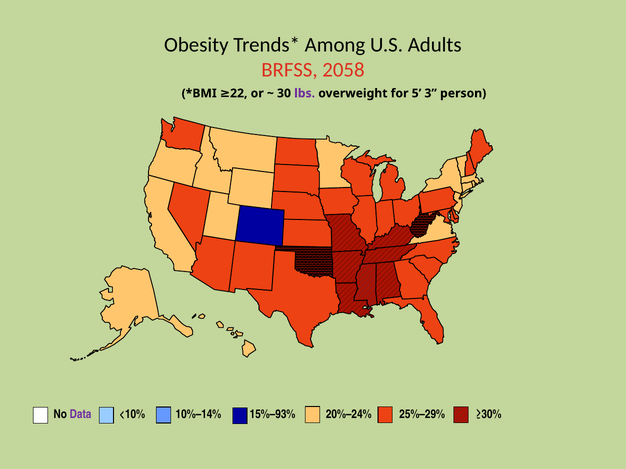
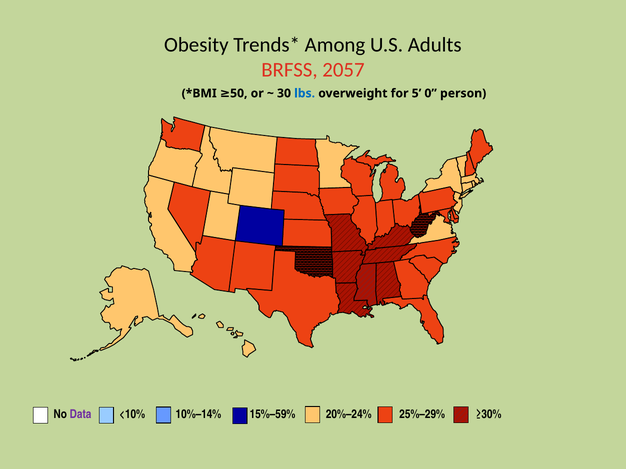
2058: 2058 -> 2057
22: 22 -> 50
lbs colour: purple -> blue
3: 3 -> 0
15%–93%: 15%–93% -> 15%–59%
